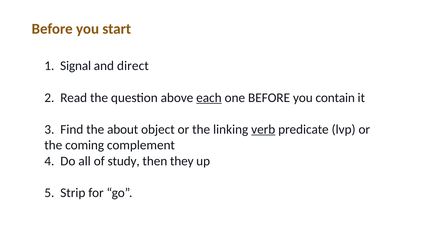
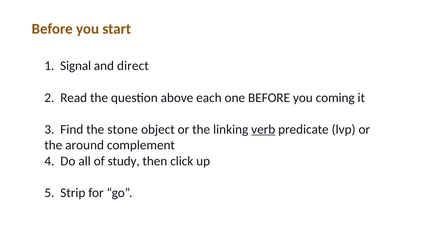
each underline: present -> none
contain: contain -> coming
about: about -> stone
coming: coming -> around
they: they -> click
